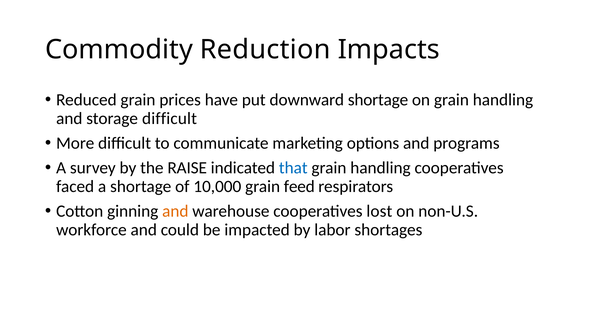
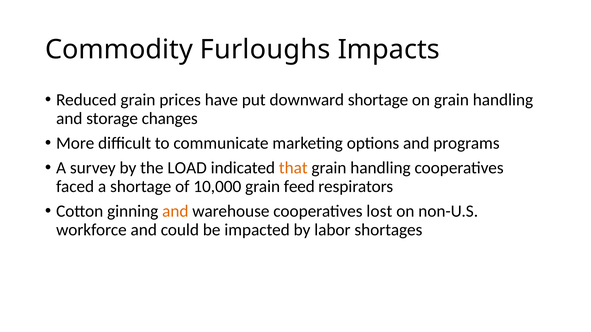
Reduction: Reduction -> Furloughs
storage difficult: difficult -> changes
RAISE: RAISE -> LOAD
that colour: blue -> orange
